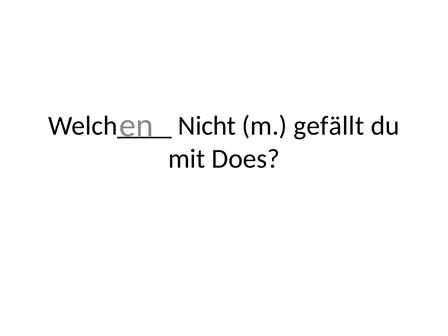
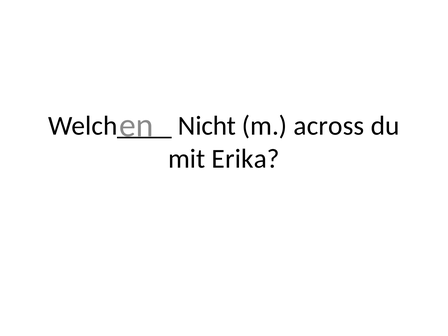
gefällt: gefällt -> across
Does: Does -> Erika
